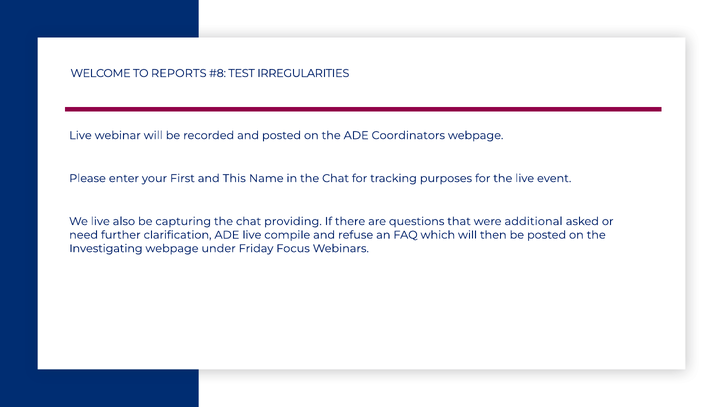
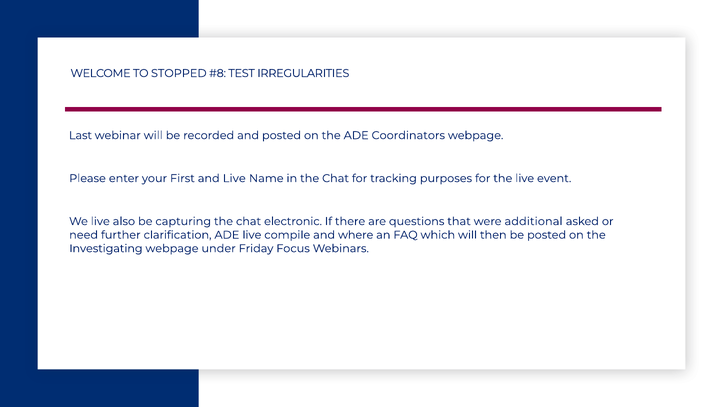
REPORTS: REPORTS -> STOPPED
Live at (80, 135): Live -> Last
and This: This -> Live
providing: providing -> electronic
refuse: refuse -> where
